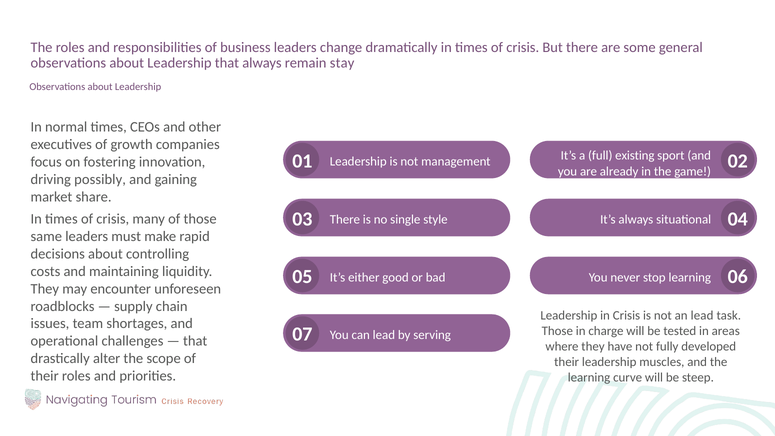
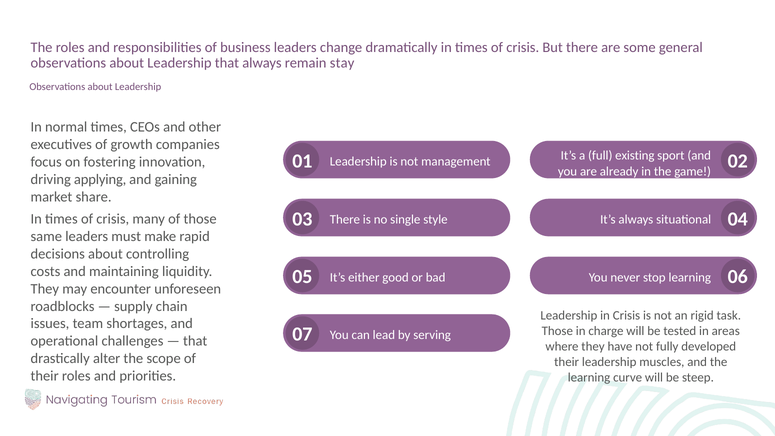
possibly: possibly -> applying
an lead: lead -> rigid
